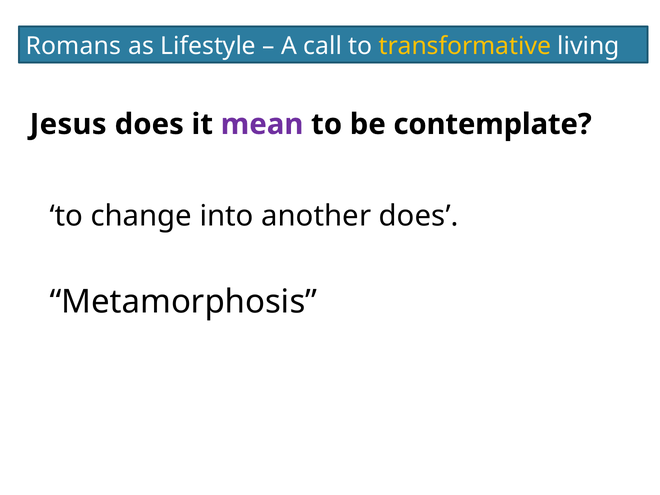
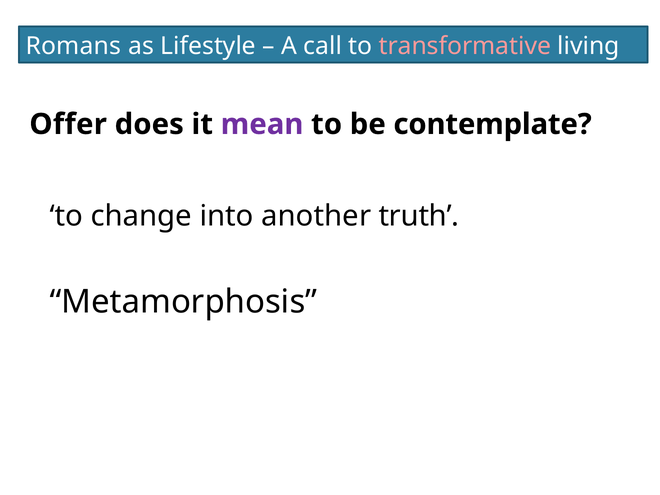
transformative colour: yellow -> pink
Jesus: Jesus -> Offer
another does: does -> truth
